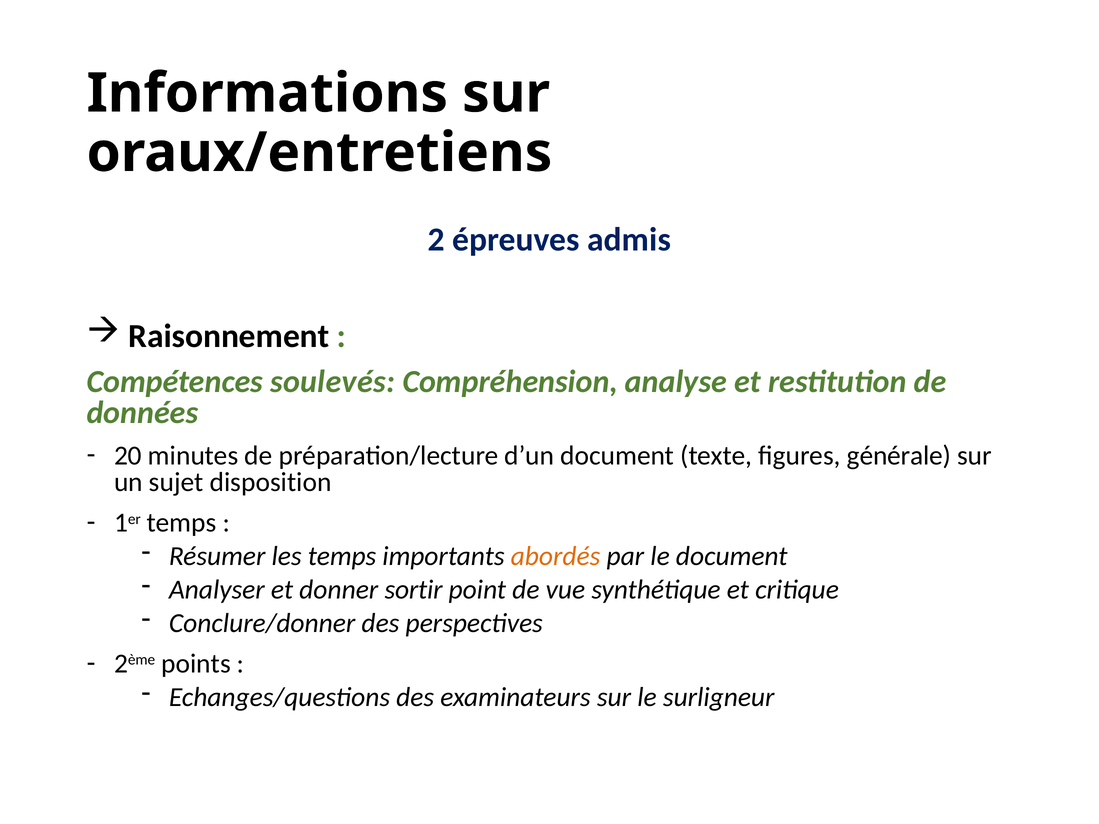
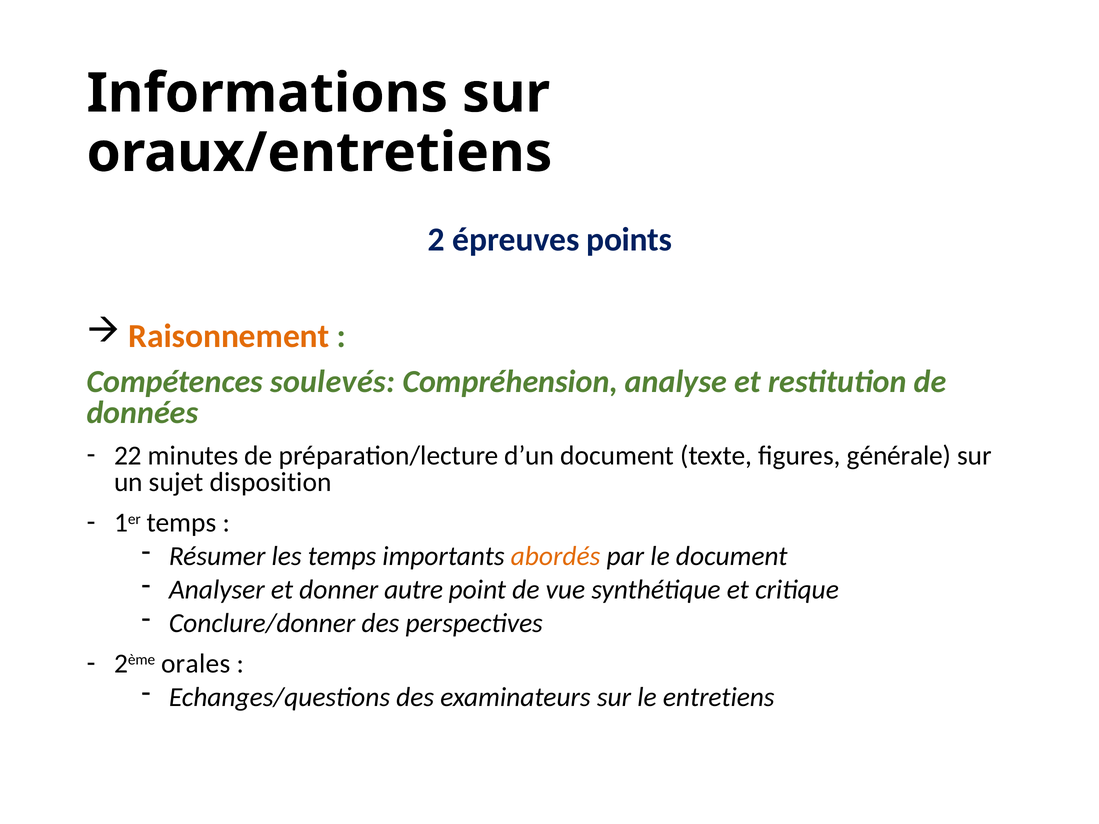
admis: admis -> points
Raisonnement colour: black -> orange
20: 20 -> 22
sortir: sortir -> autre
points: points -> orales
surligneur: surligneur -> entretiens
